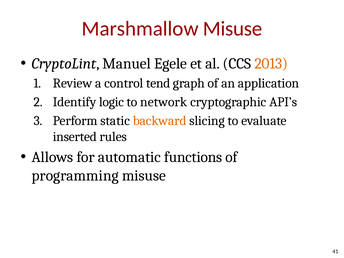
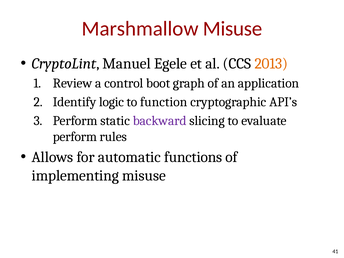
tend: tend -> boot
network: network -> function
backward colour: orange -> purple
inserted at (75, 137): inserted -> perform
programming: programming -> implementing
